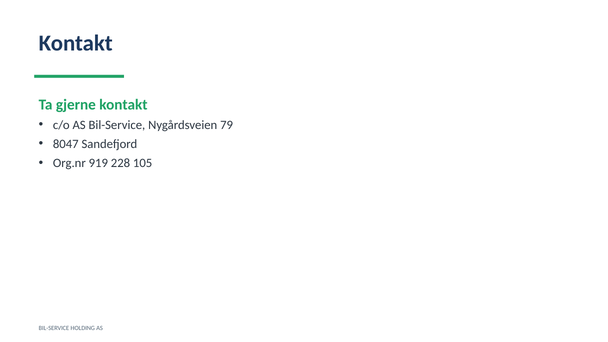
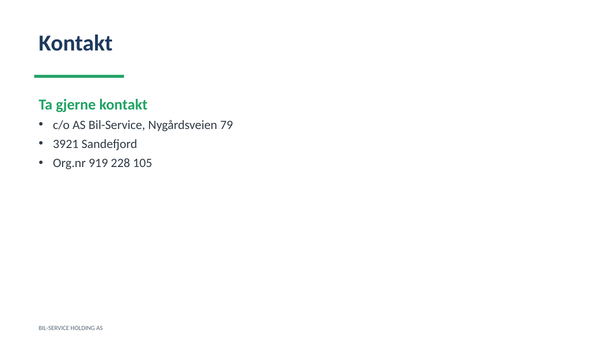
8047: 8047 -> 3921
